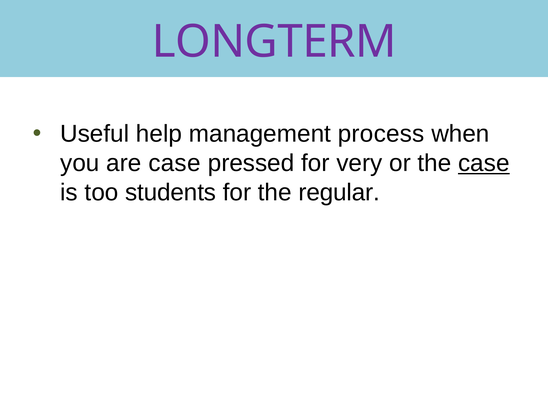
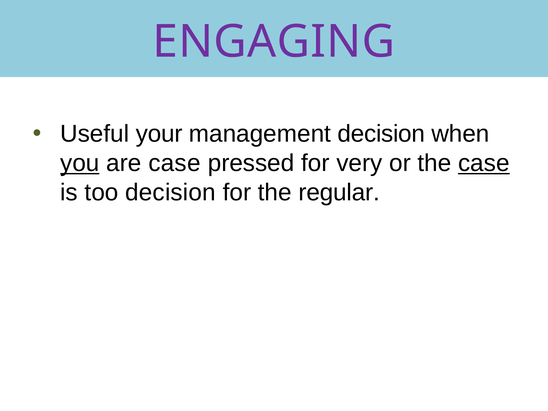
LONGTERM: LONGTERM -> ENGAGING
help: help -> your
management process: process -> decision
you underline: none -> present
too students: students -> decision
